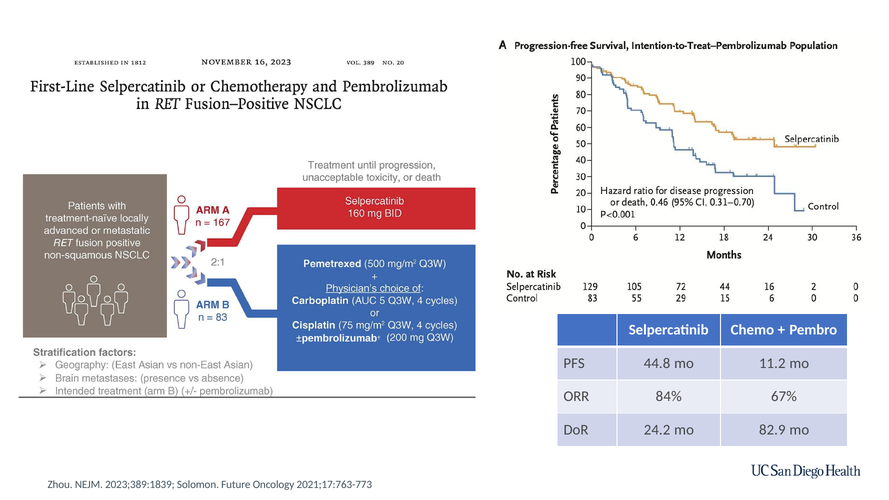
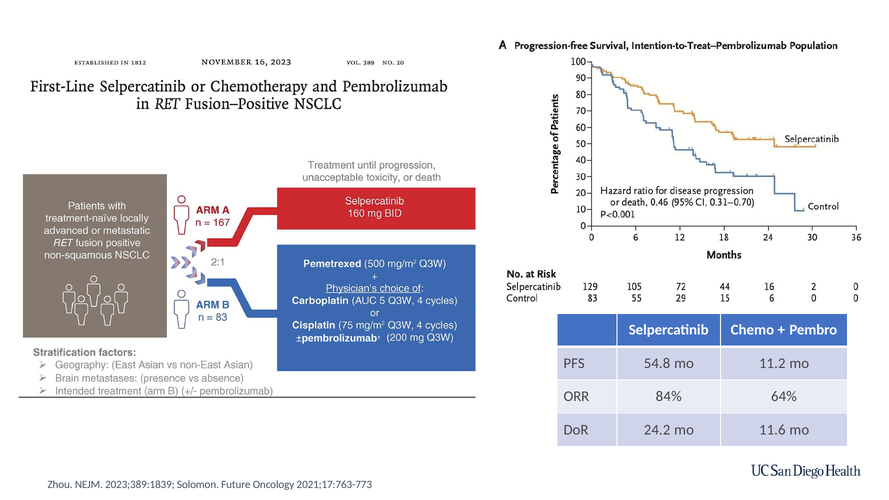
44.8: 44.8 -> 54.8
67%: 67% -> 64%
82.9: 82.9 -> 11.6
